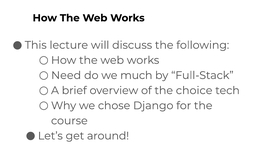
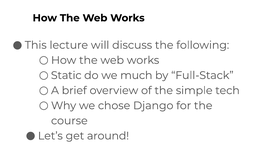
Need: Need -> Static
choice: choice -> simple
